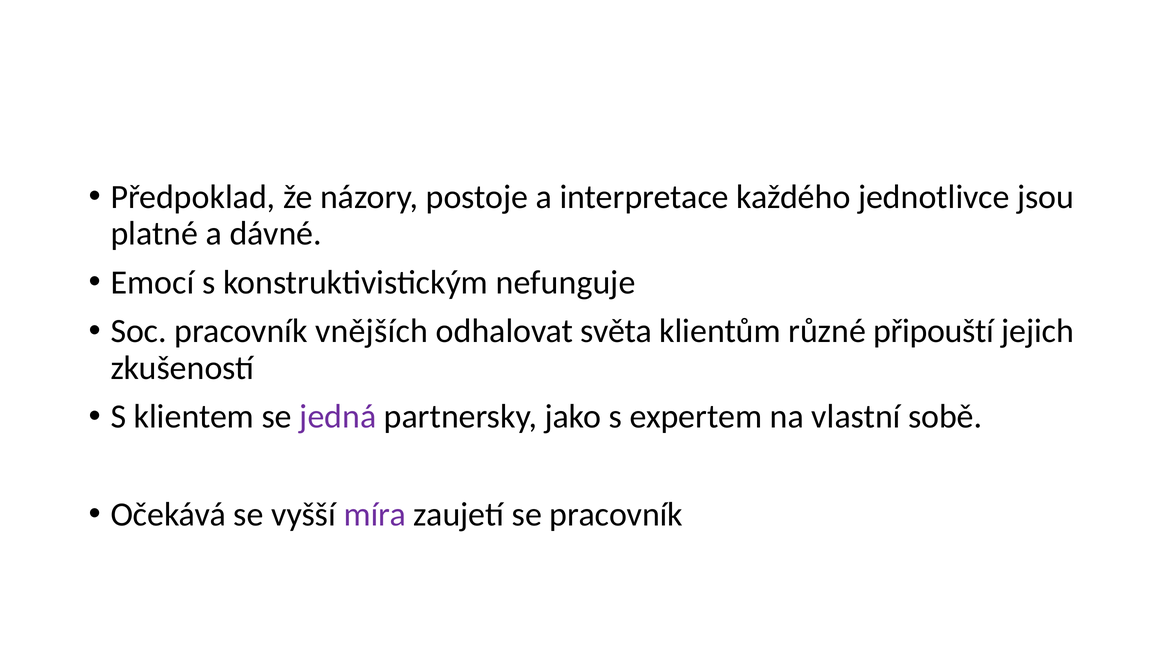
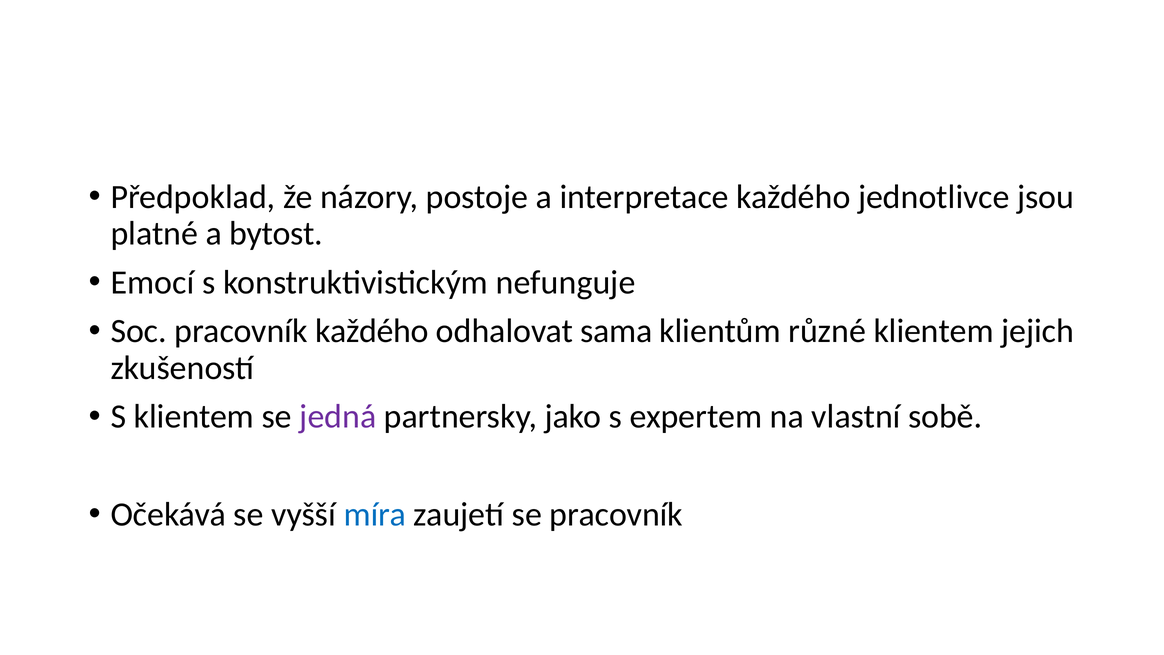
dávné: dávné -> bytost
pracovník vnějších: vnějších -> každého
světa: světa -> sama
různé připouští: připouští -> klientem
míra colour: purple -> blue
